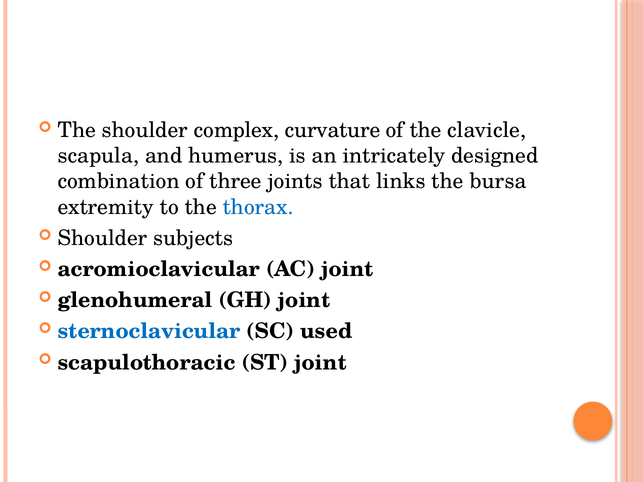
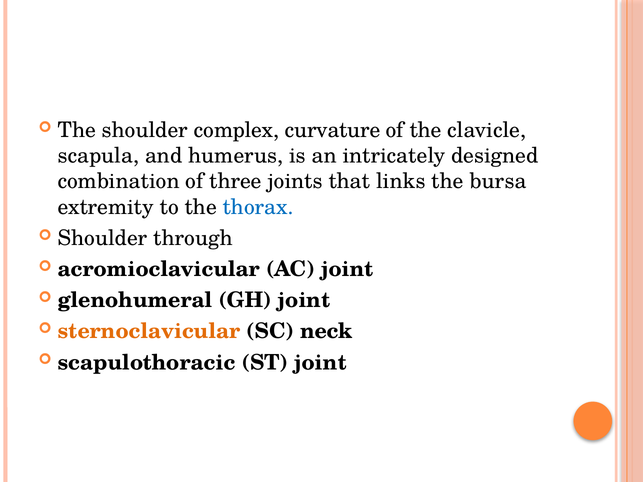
subjects: subjects -> through
sternoclavicular colour: blue -> orange
used: used -> neck
